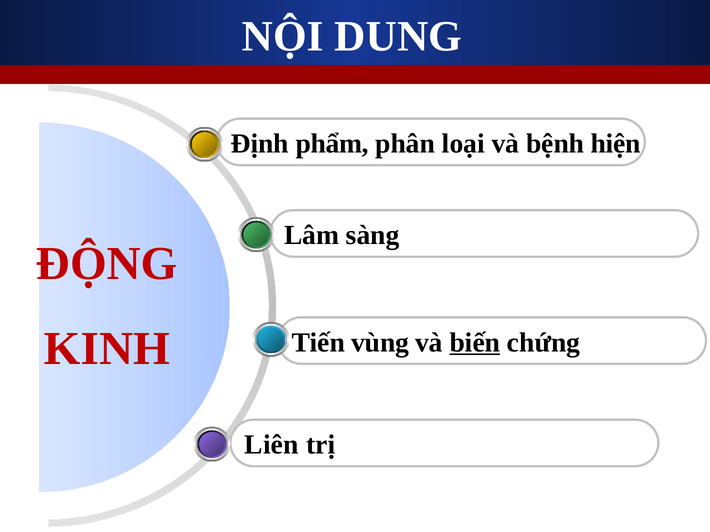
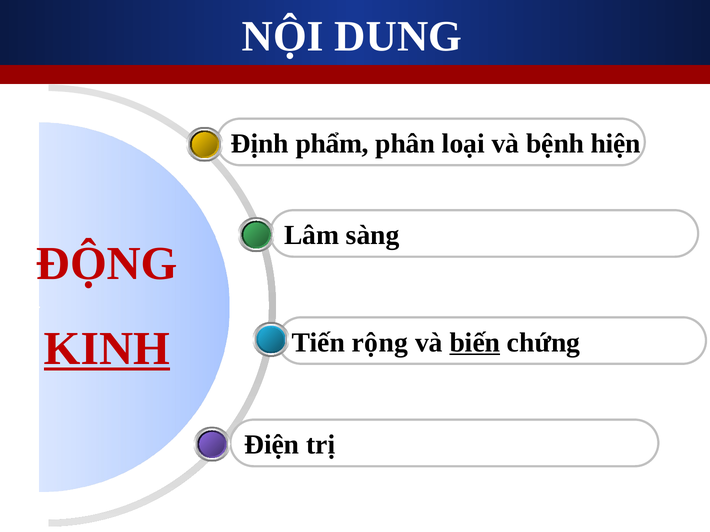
KINH underline: none -> present
vùng: vùng -> rộng
Liên: Liên -> Ðiện
